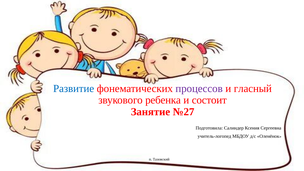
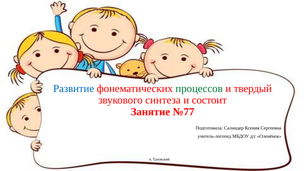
процессов colour: purple -> green
гласный: гласный -> твердый
ребенка: ребенка -> синтеза
№27: №27 -> №77
